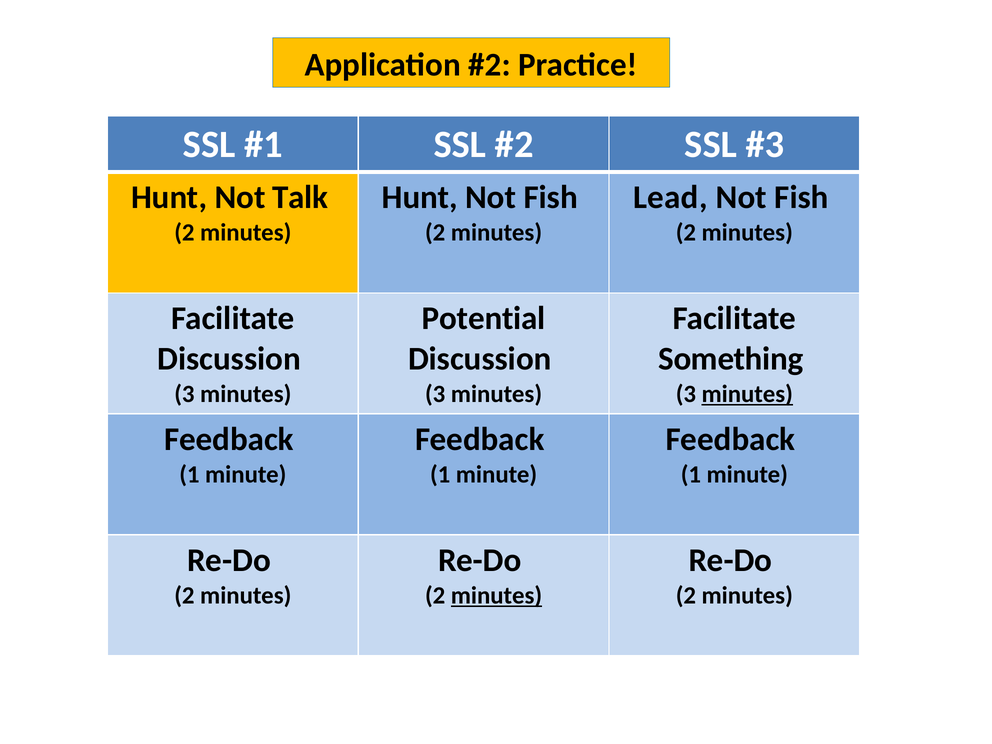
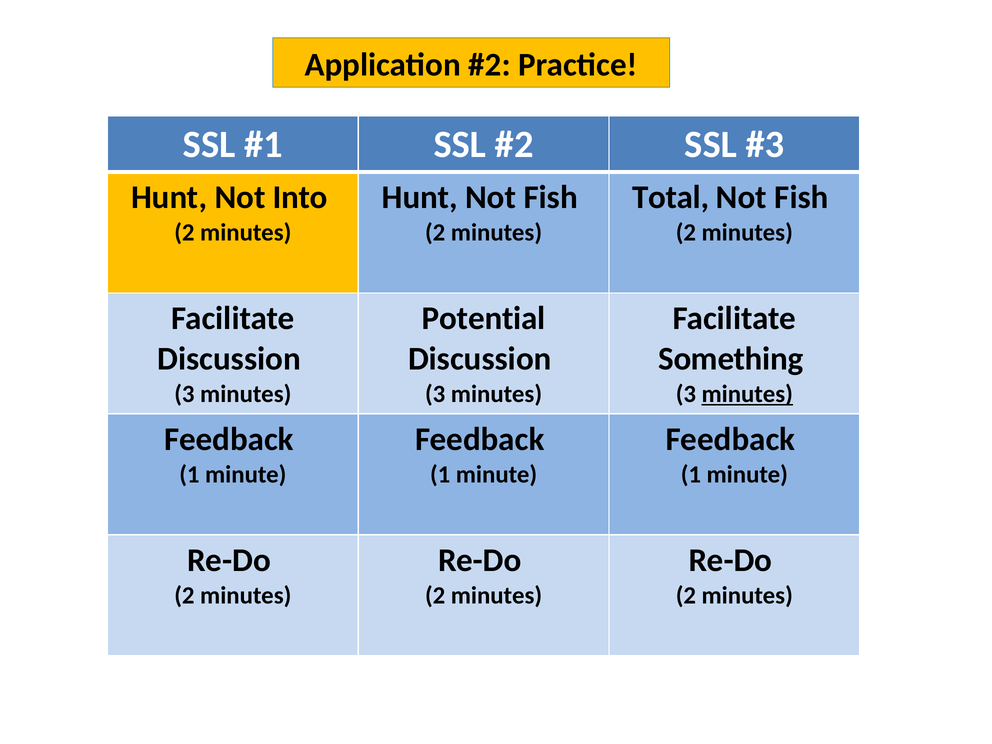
Talk: Talk -> Into
Lead: Lead -> Total
minutes at (496, 595) underline: present -> none
